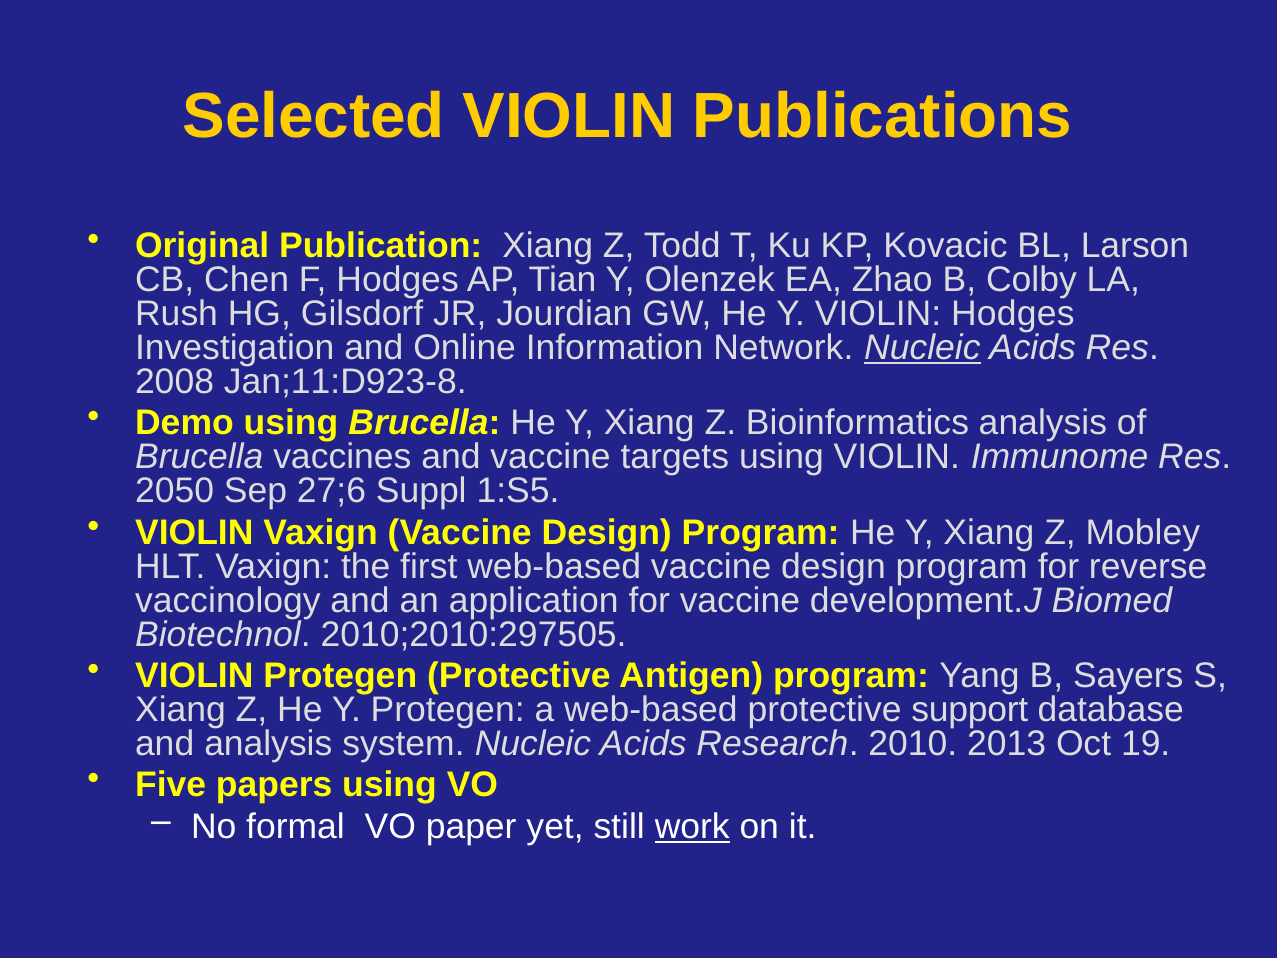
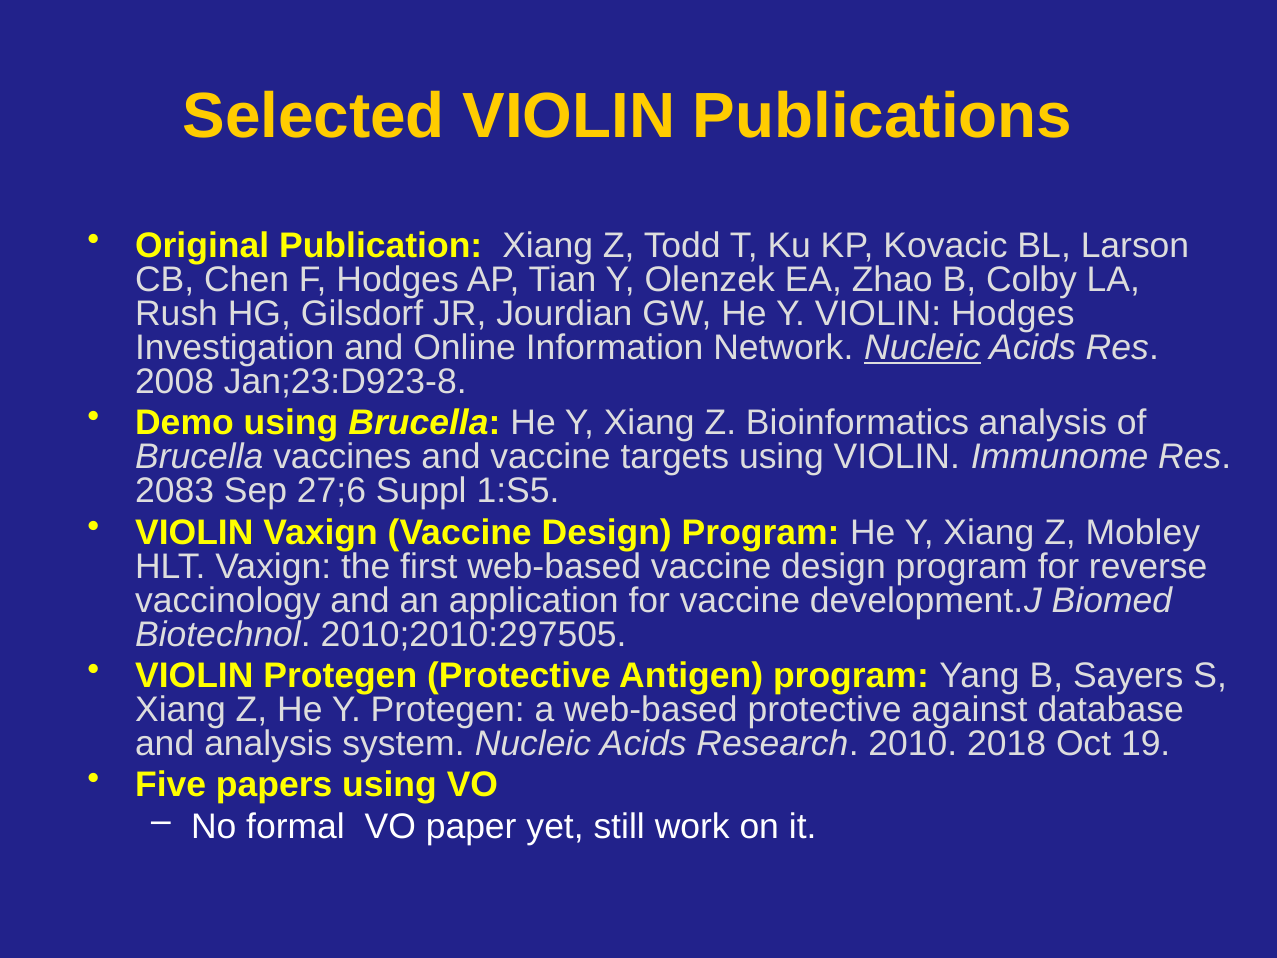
Jan;11:D923-8: Jan;11:D923-8 -> Jan;23:D923-8
2050: 2050 -> 2083
support: support -> against
2013: 2013 -> 2018
work underline: present -> none
